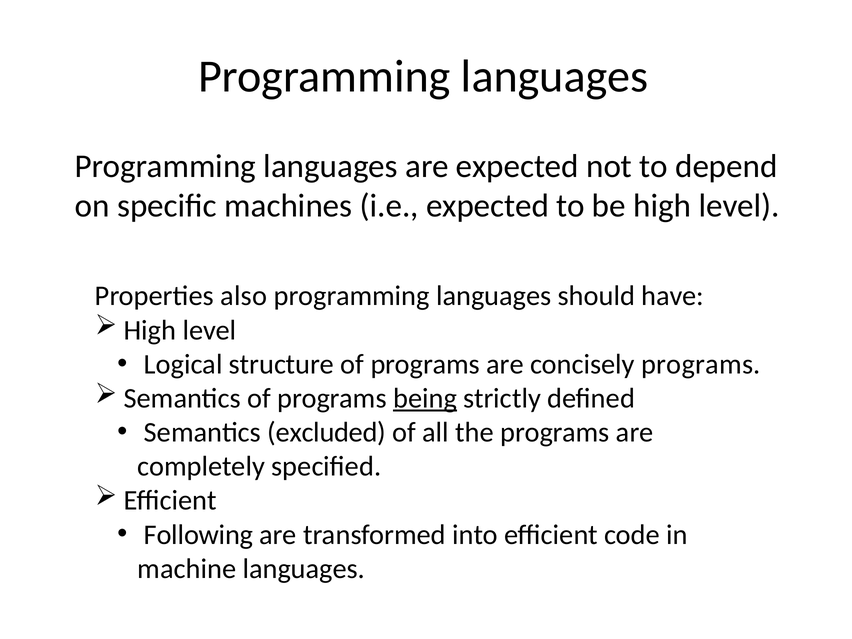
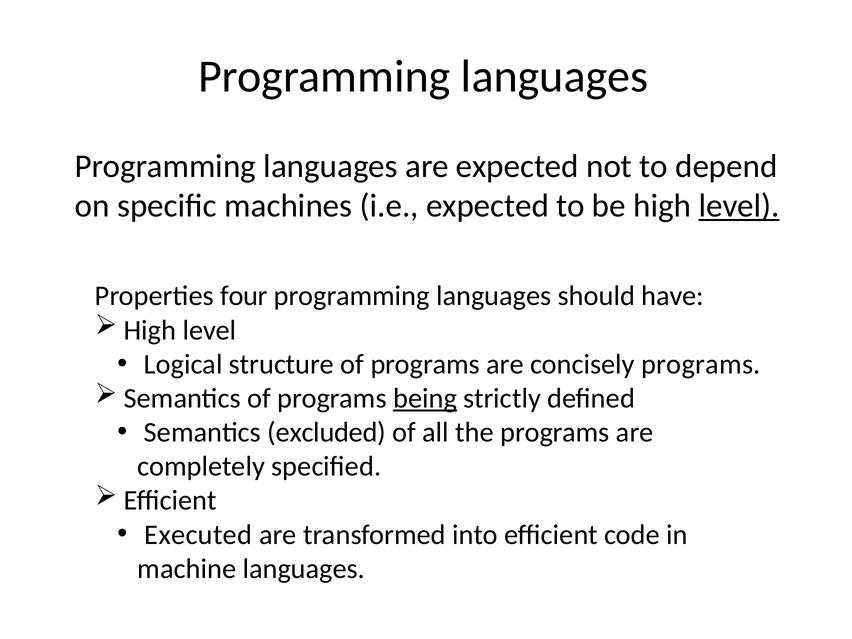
level at (739, 206) underline: none -> present
also: also -> four
Following: Following -> Executed
